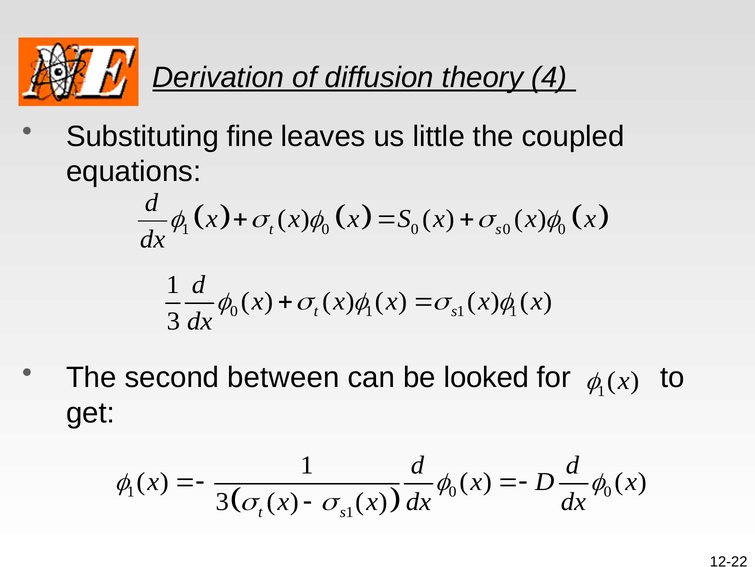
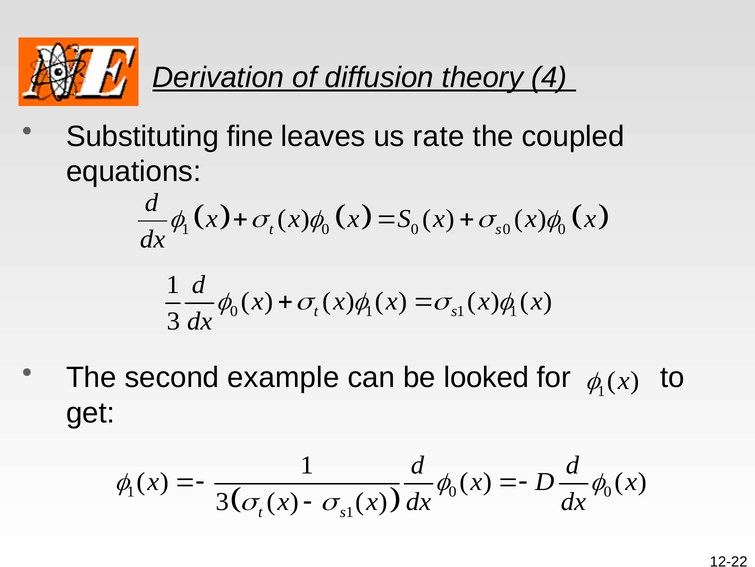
little: little -> rate
between: between -> example
